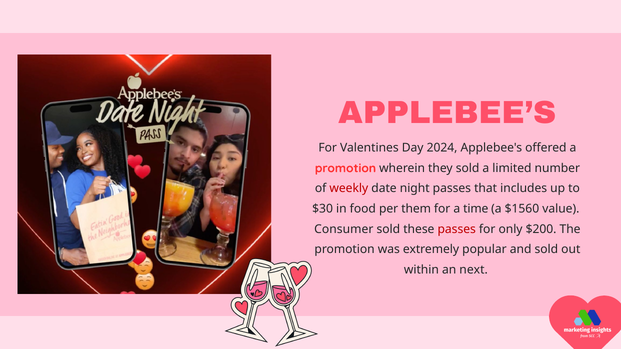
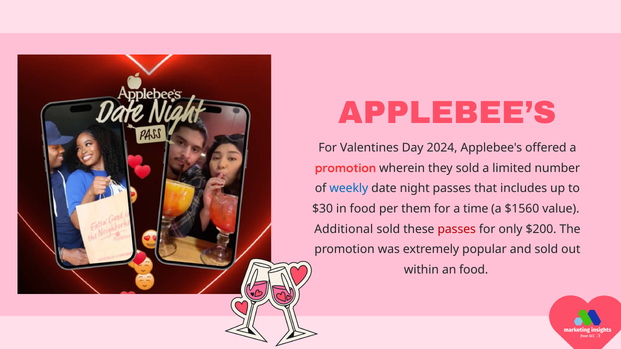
weekly colour: red -> blue
Consumer: Consumer -> Additional
an next: next -> food
